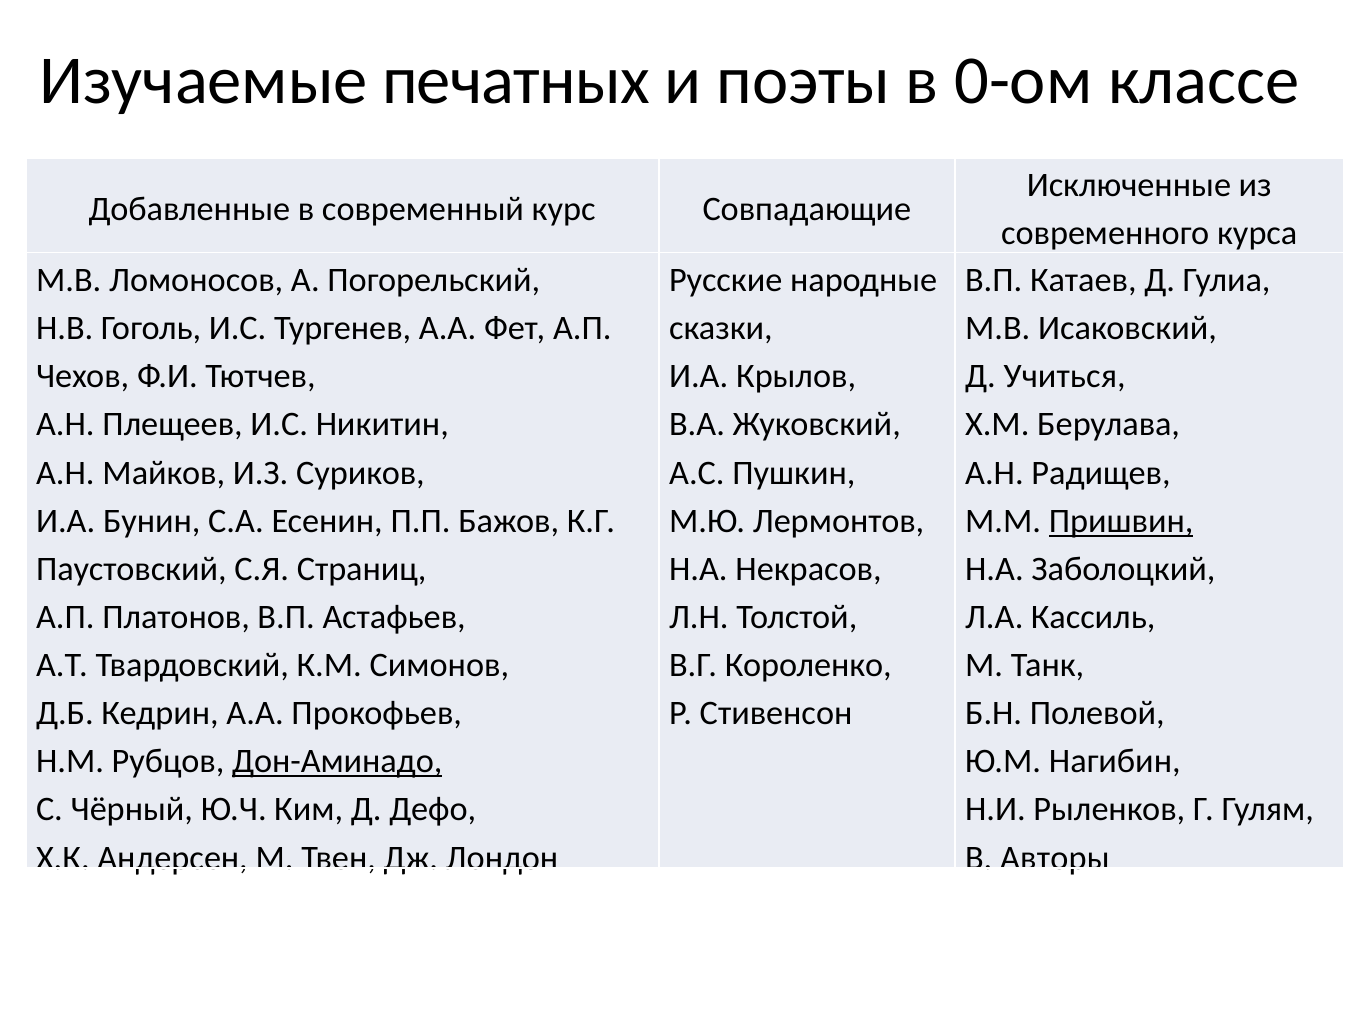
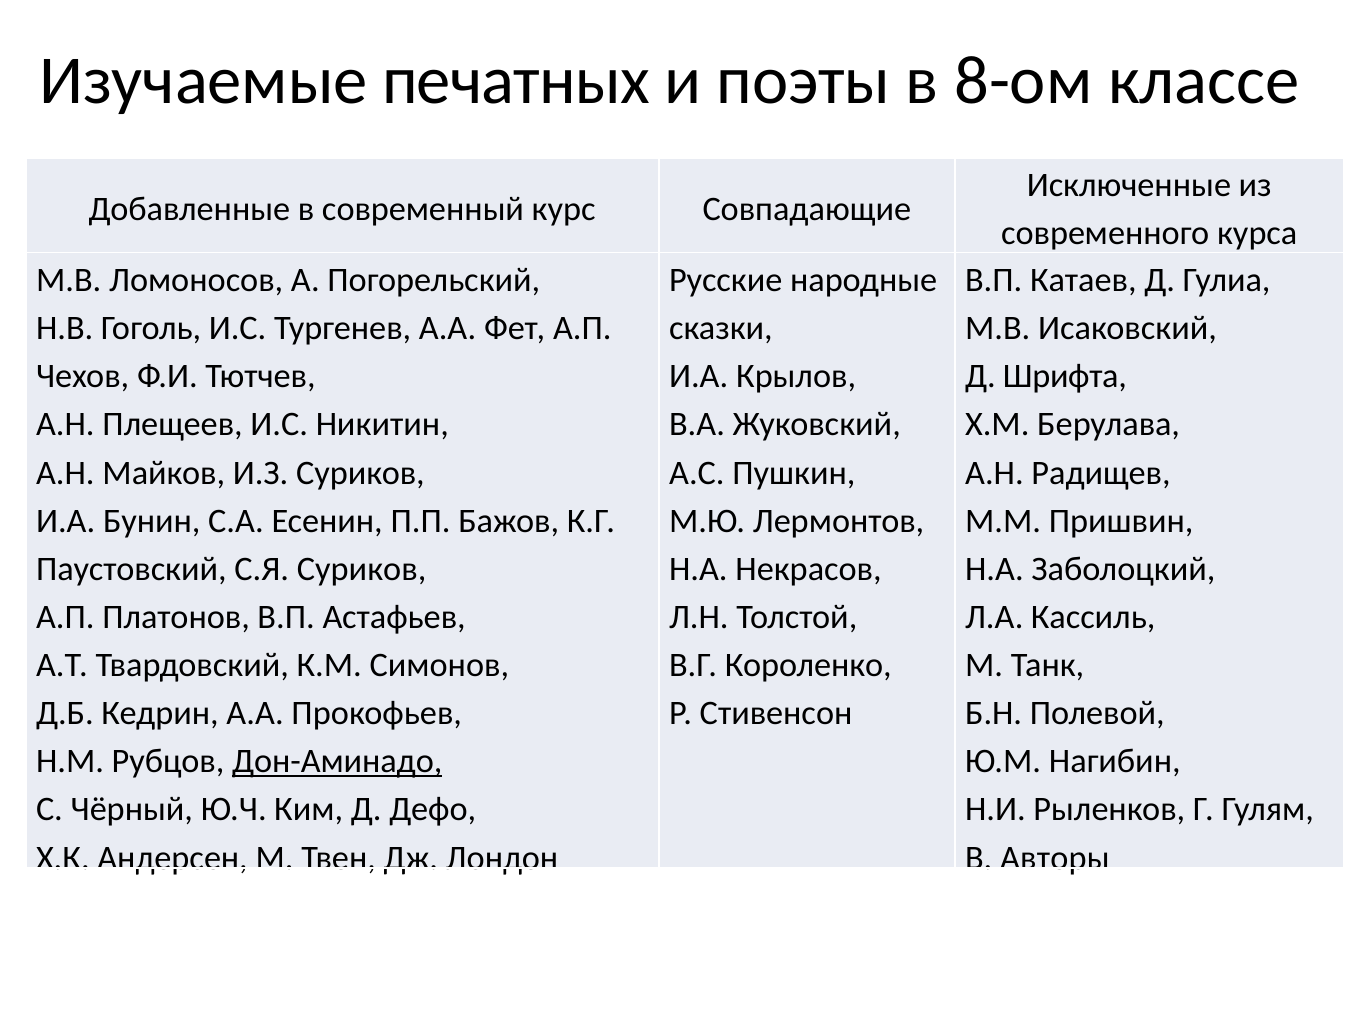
0-ом: 0-ом -> 8-ом
Учиться: Учиться -> Шрифта
Пришвин underline: present -> none
С.Я Страниц: Страниц -> Суриков
